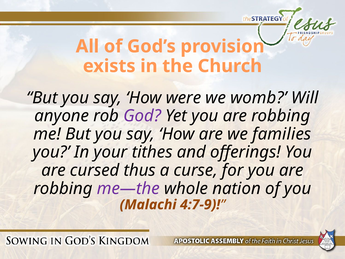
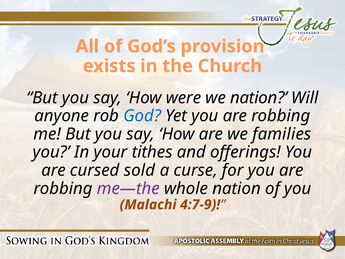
we womb: womb -> nation
God colour: purple -> blue
thus: thus -> sold
